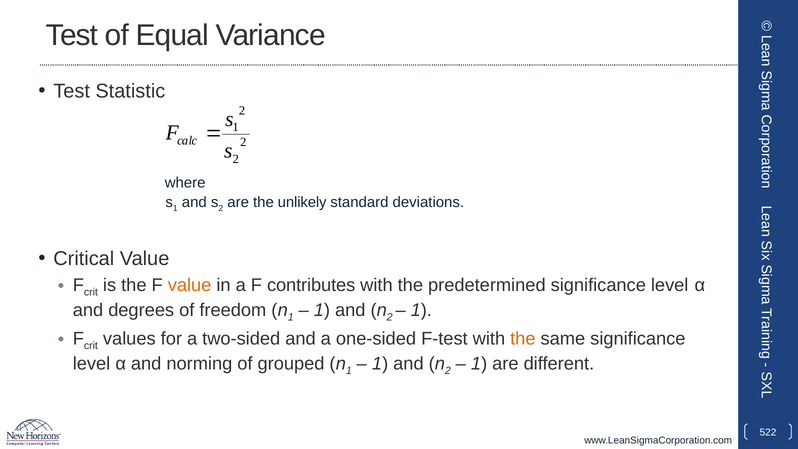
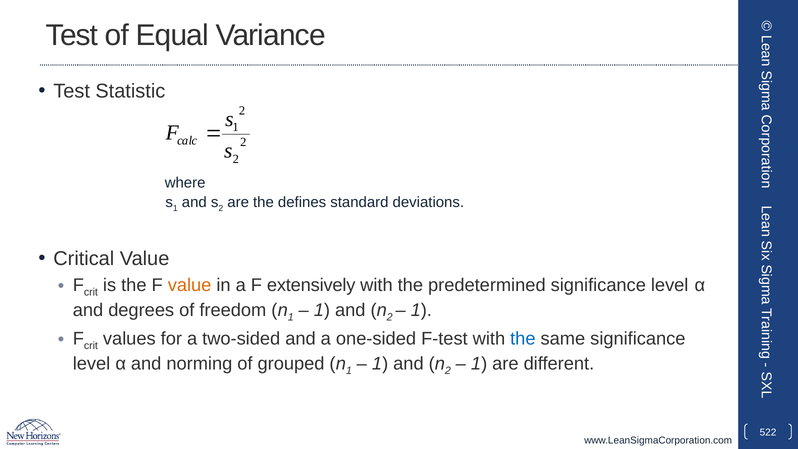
unlikely: unlikely -> defines
contributes: contributes -> extensively
the at (523, 339) colour: orange -> blue
